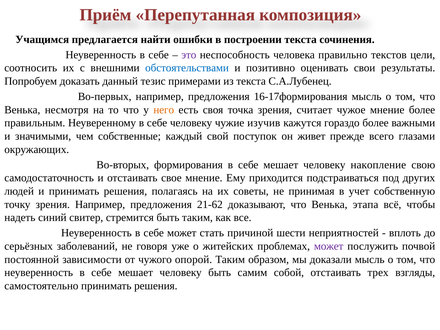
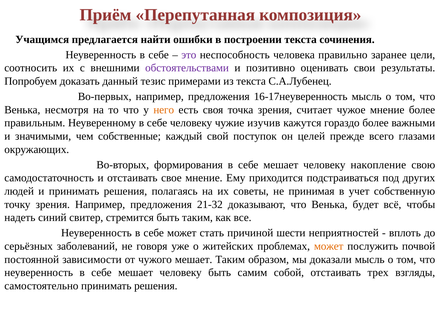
текстов: текстов -> заранее
обстоятельствами colour: blue -> purple
16-17формирования: 16-17формирования -> 16-17неуверенность
живет: живет -> целей
21-62: 21-62 -> 21-32
этапа: этапа -> будет
может at (329, 246) colour: purple -> orange
чужого опорой: опорой -> мешает
